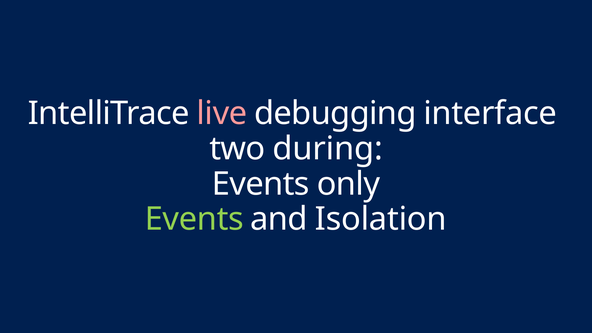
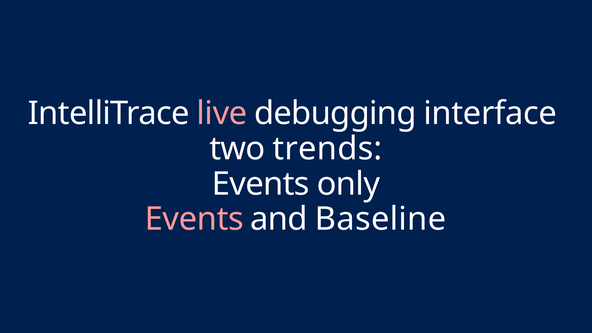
during: during -> trends
Events at (194, 219) colour: light green -> pink
Isolation: Isolation -> Baseline
